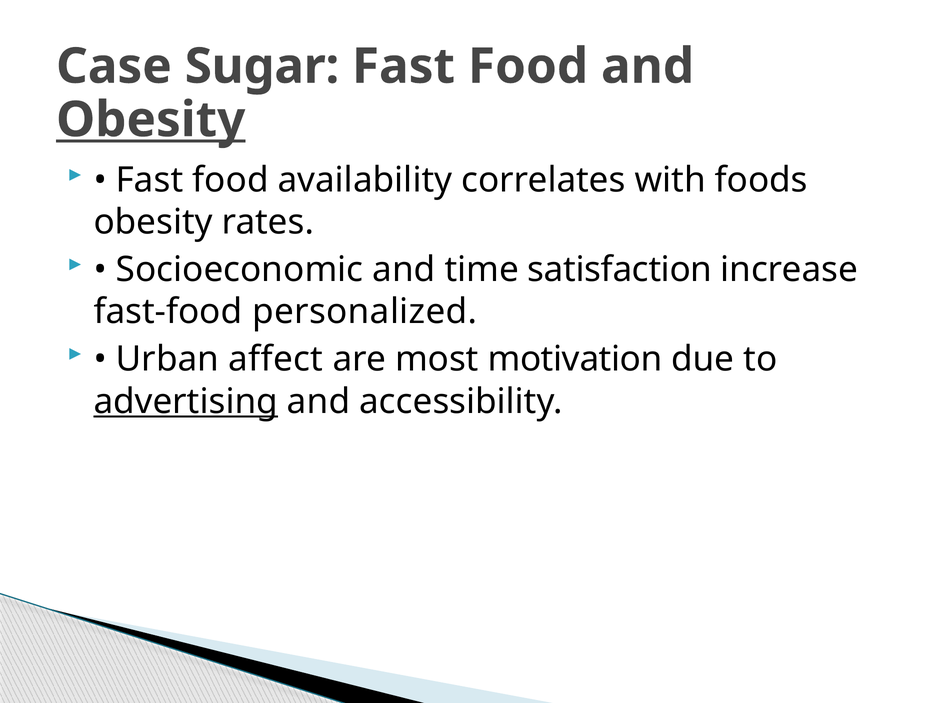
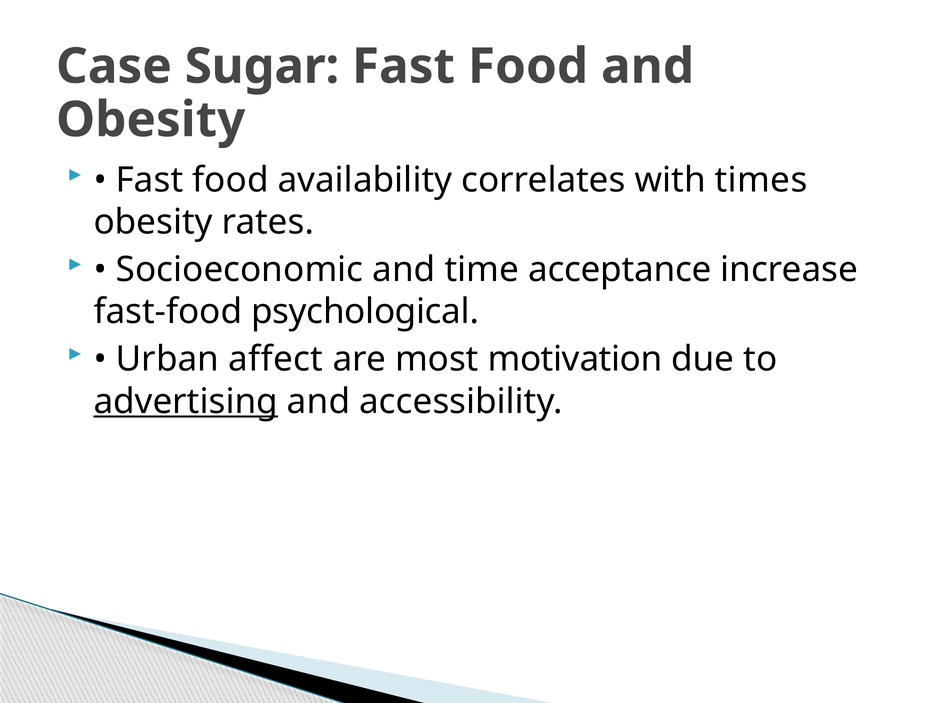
Obesity at (151, 120) underline: present -> none
foods: foods -> times
satisfaction: satisfaction -> acceptance
personalized: personalized -> psychological
